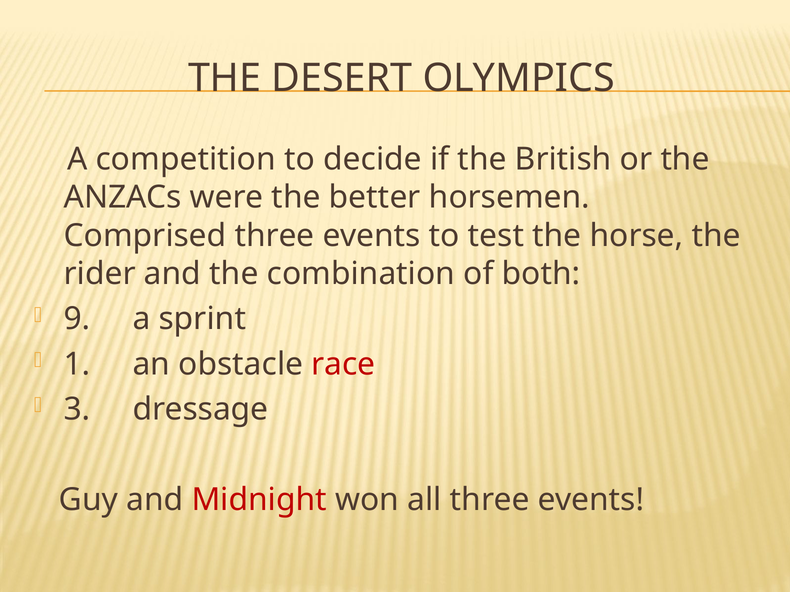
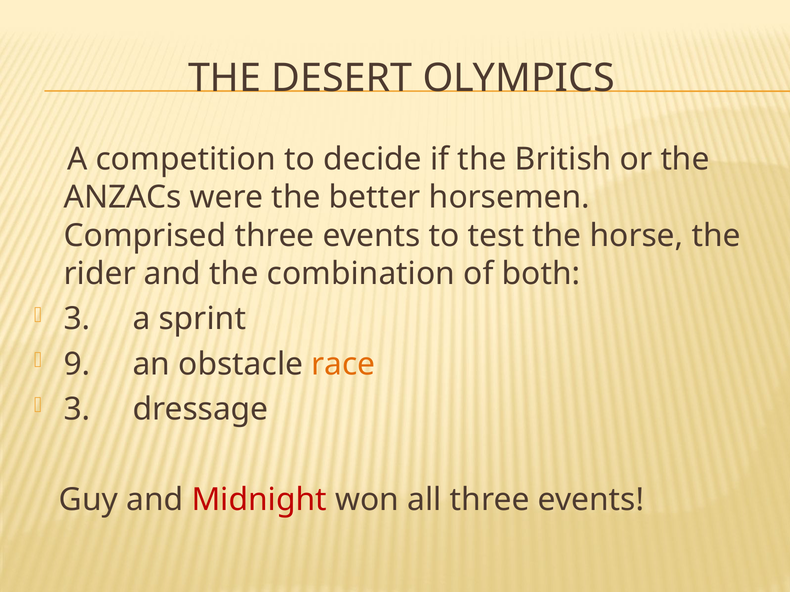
9 at (77, 319): 9 -> 3
1: 1 -> 9
race colour: red -> orange
